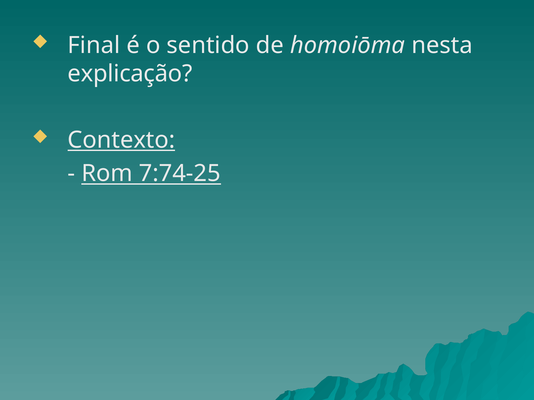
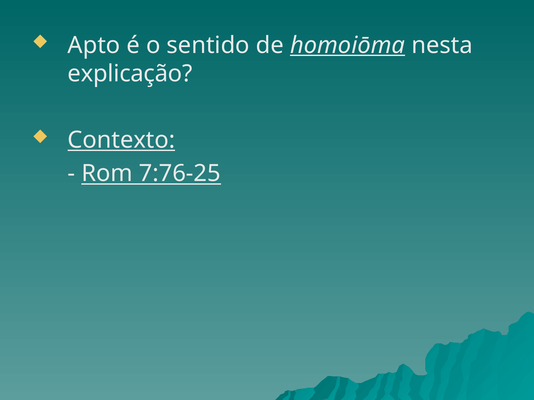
Final: Final -> Apto
homoiōma underline: none -> present
7:74-25: 7:74-25 -> 7:76-25
